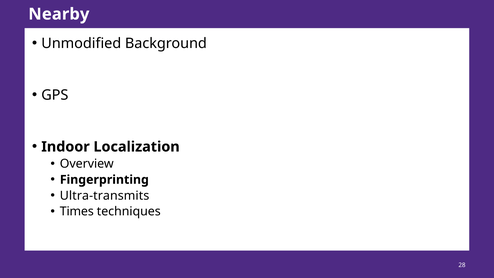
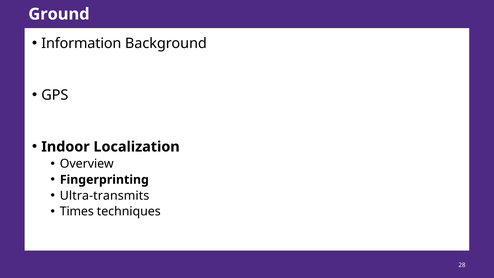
Nearby: Nearby -> Ground
Unmodified: Unmodified -> Information
